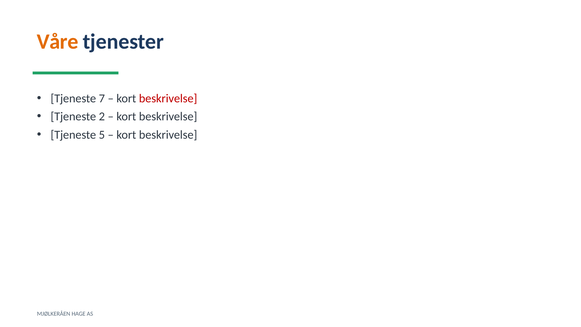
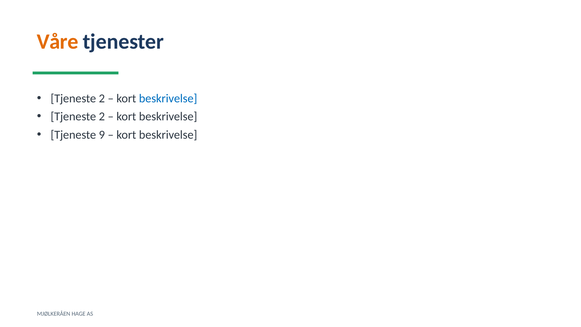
7 at (102, 98): 7 -> 2
beskrivelse at (168, 98) colour: red -> blue
5: 5 -> 9
